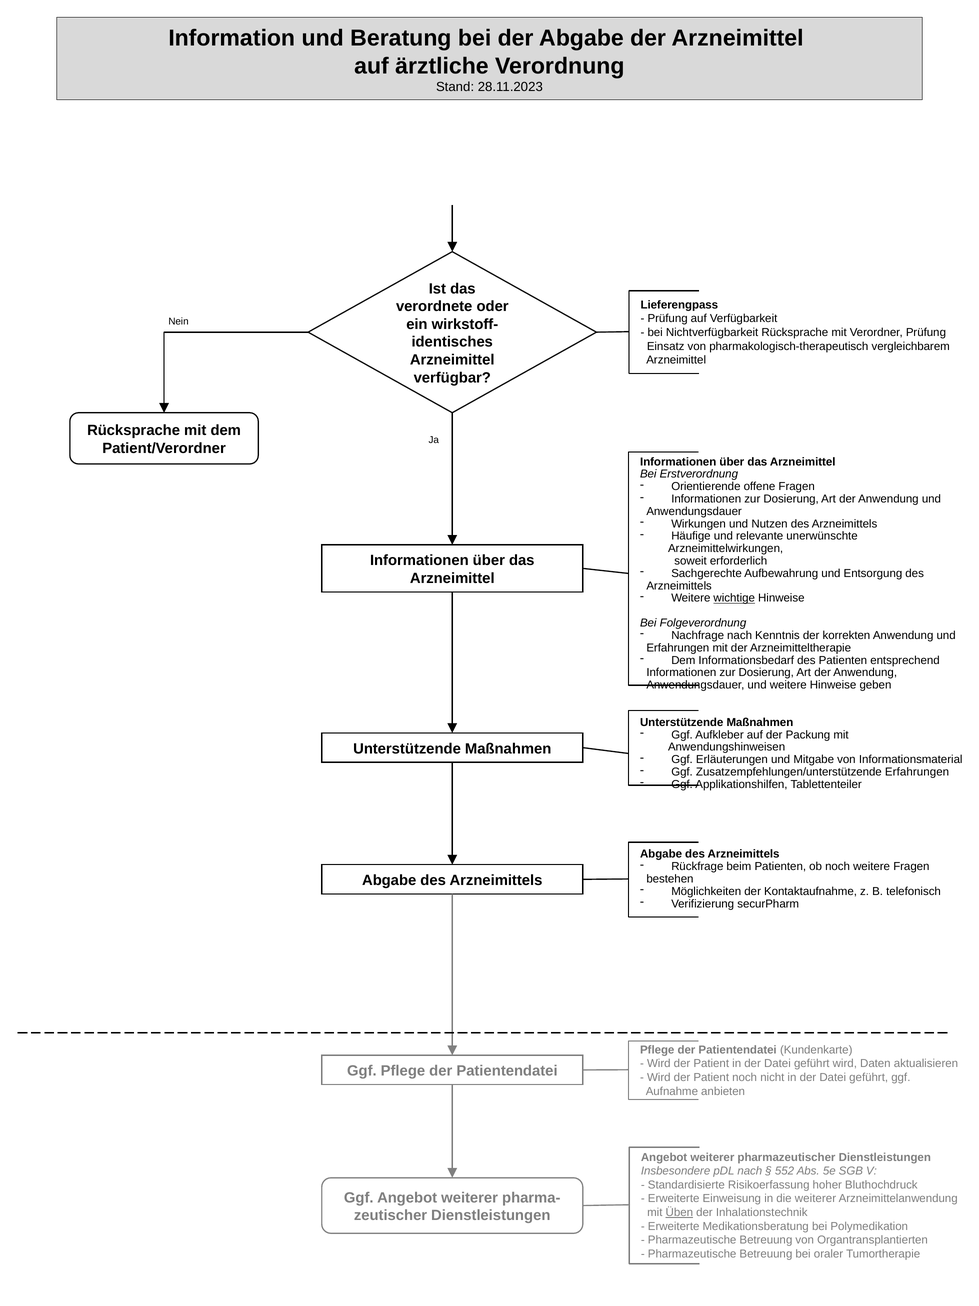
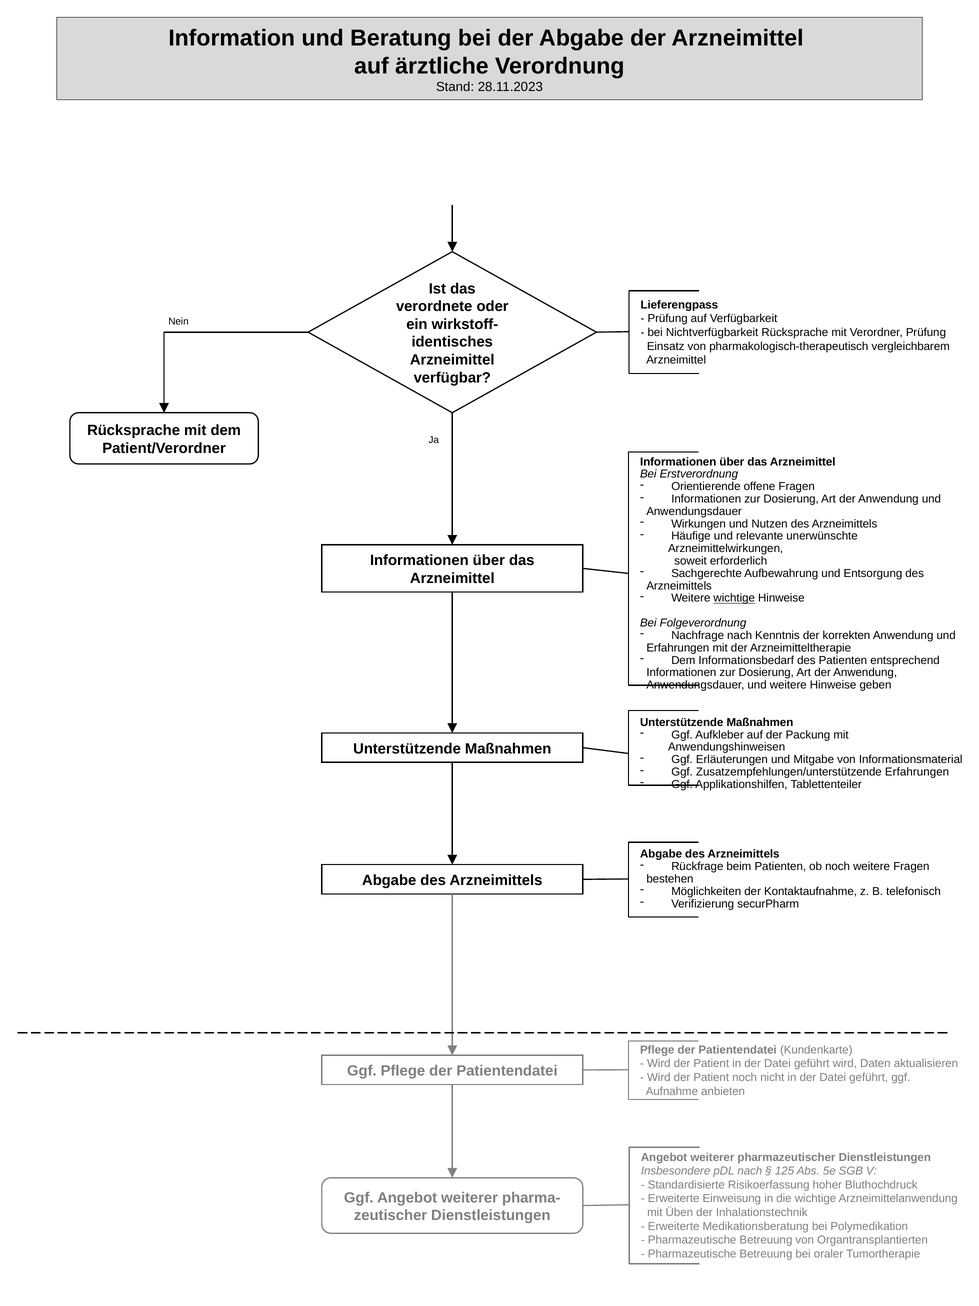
552: 552 -> 125
die weiterer: weiterer -> wichtige
Üben underline: present -> none
